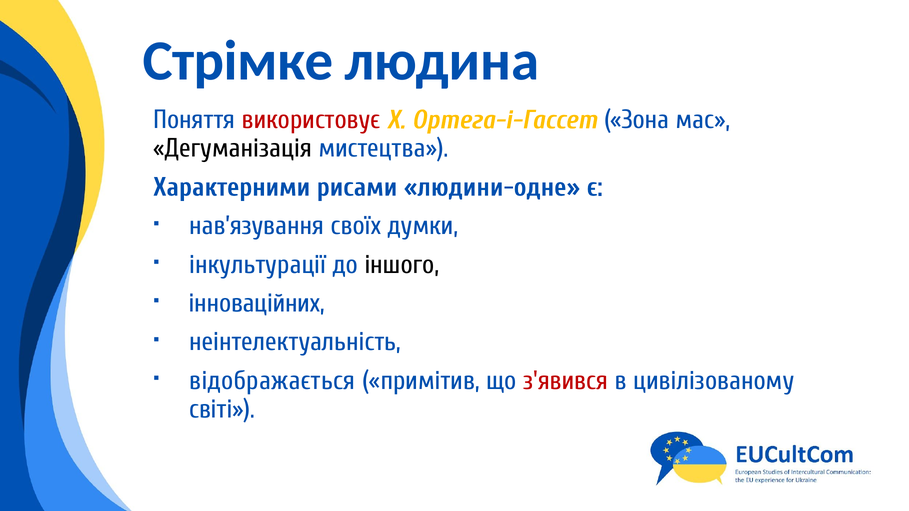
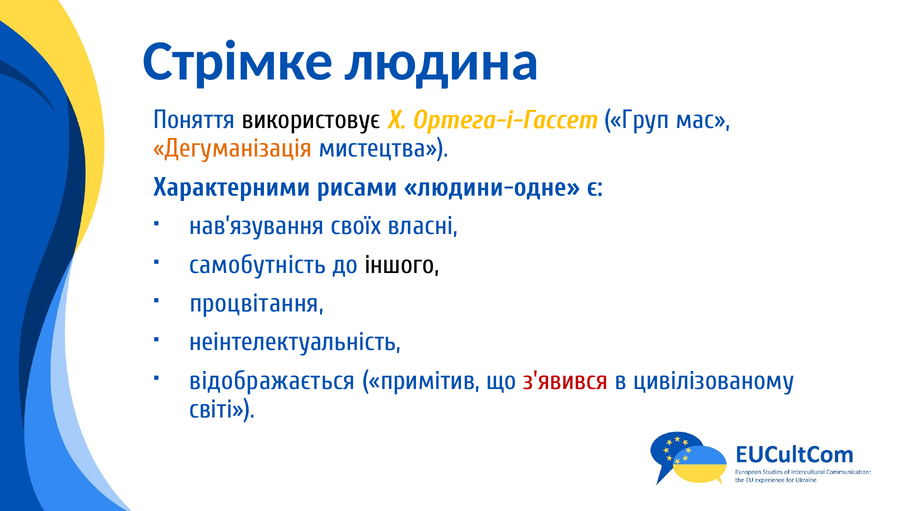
використовує colour: red -> black
Зона: Зона -> Груп
Дегуманізація colour: black -> orange
думки: думки -> власні
інкультурації: інкультурації -> самобутність
інноваційних: інноваційних -> процвітання
